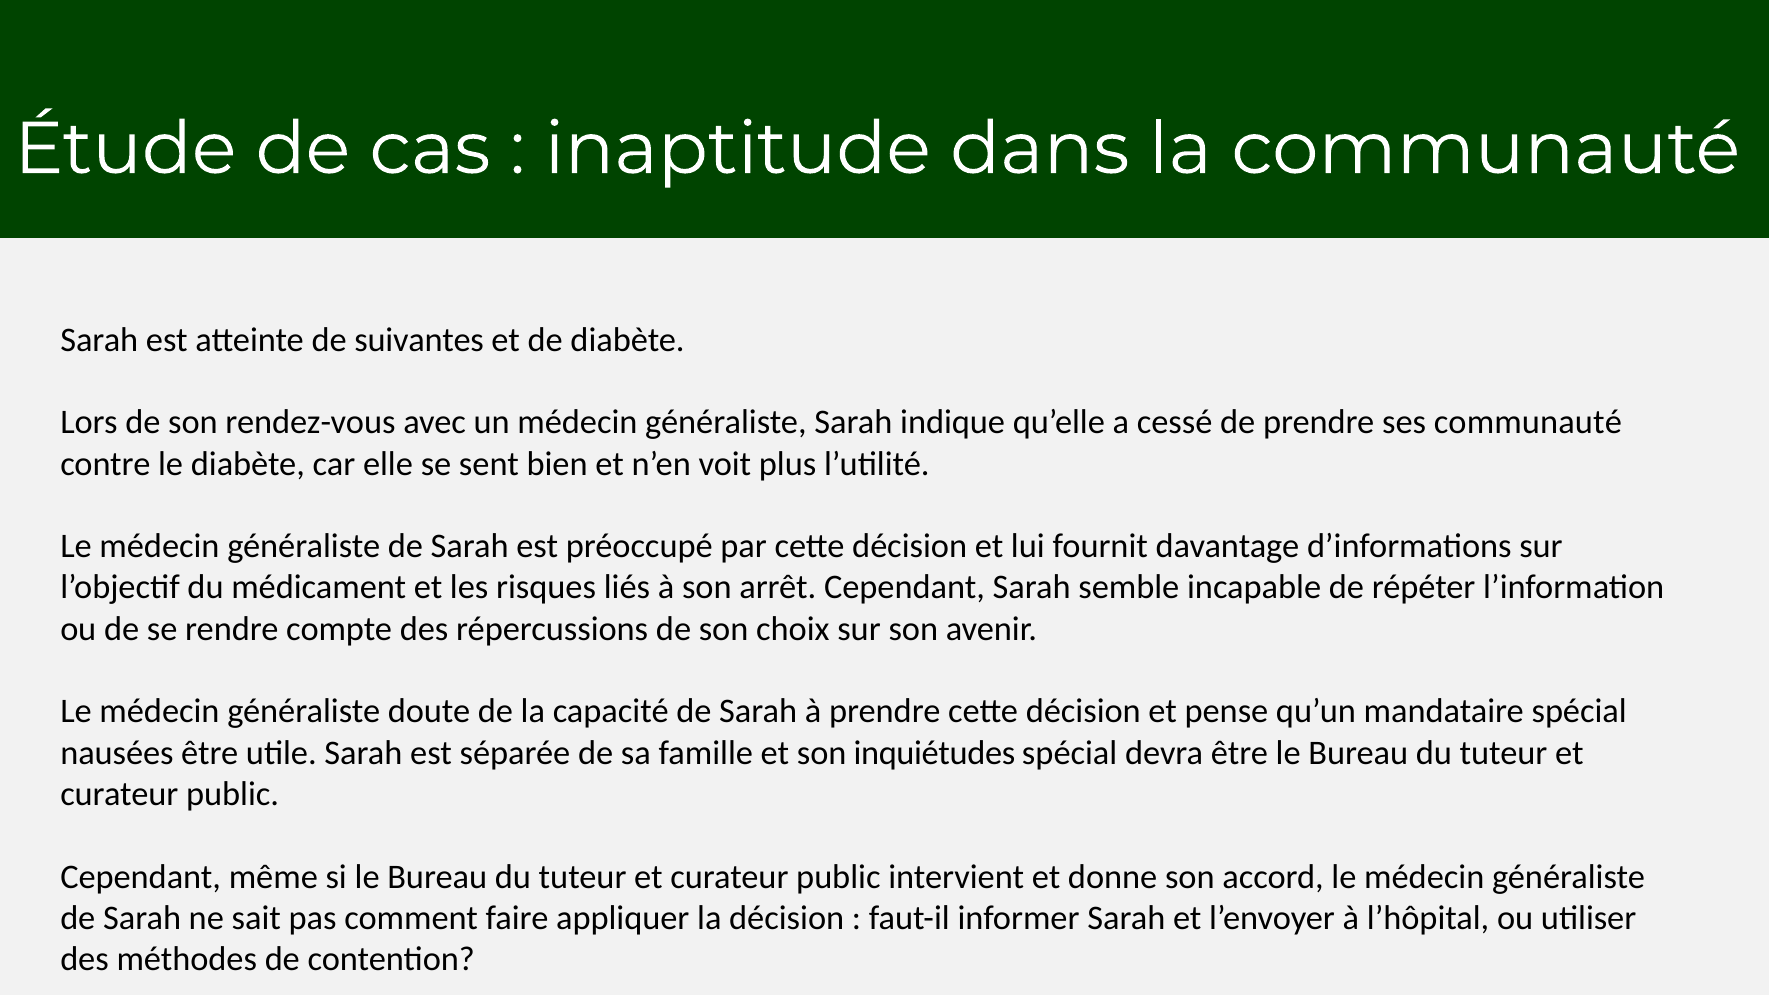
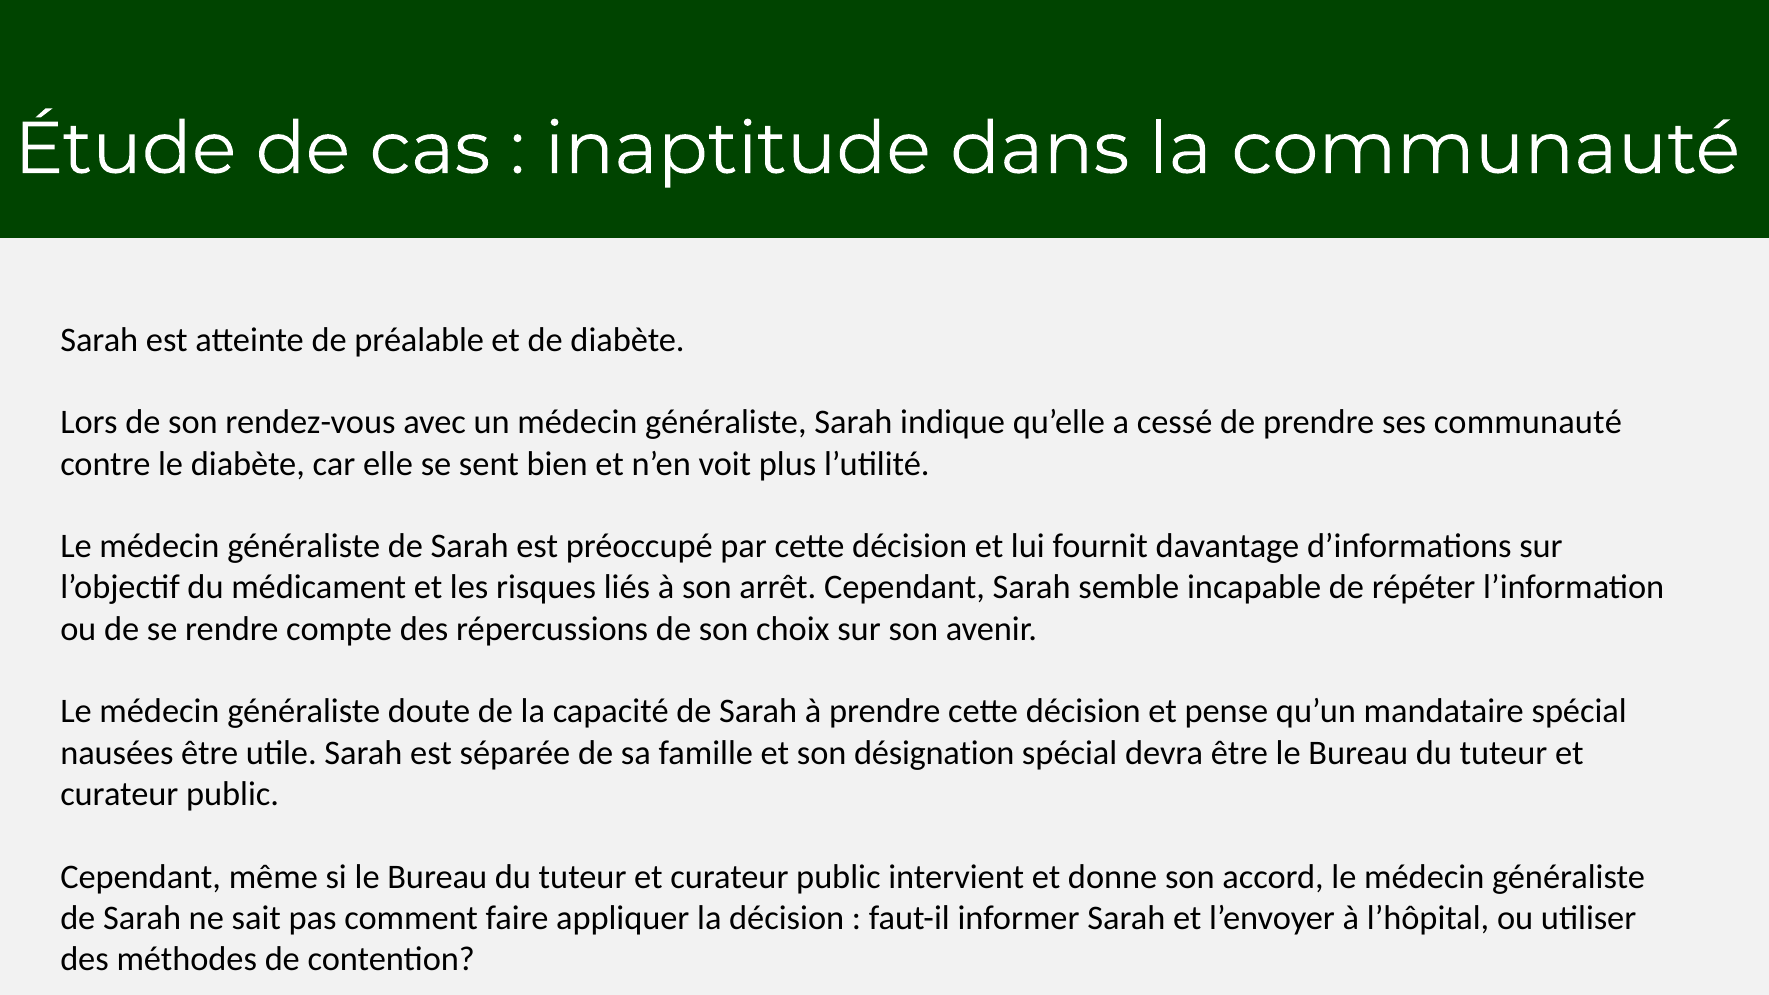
suivantes: suivantes -> préalable
inquiétudes: inquiétudes -> désignation
